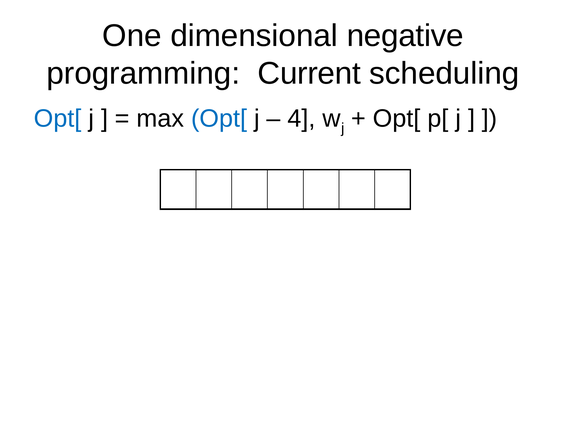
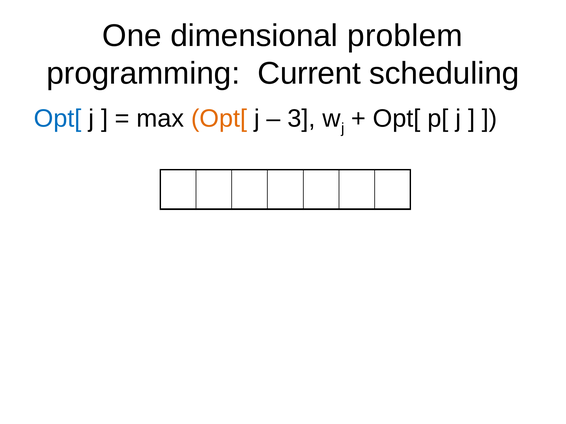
negative: negative -> problem
Opt[ at (219, 119) colour: blue -> orange
4: 4 -> 3
